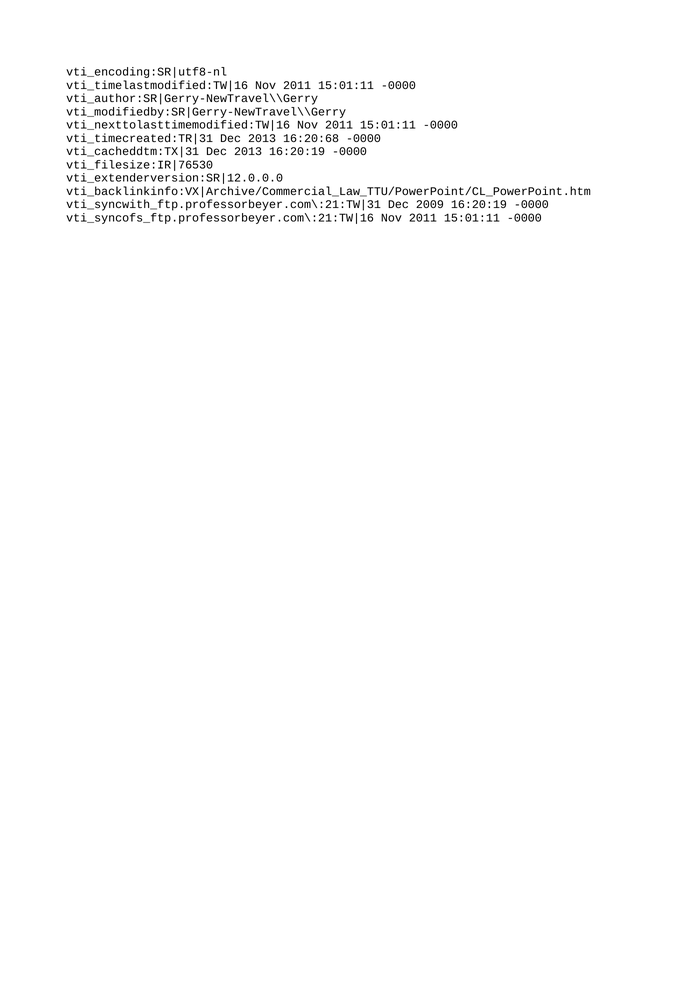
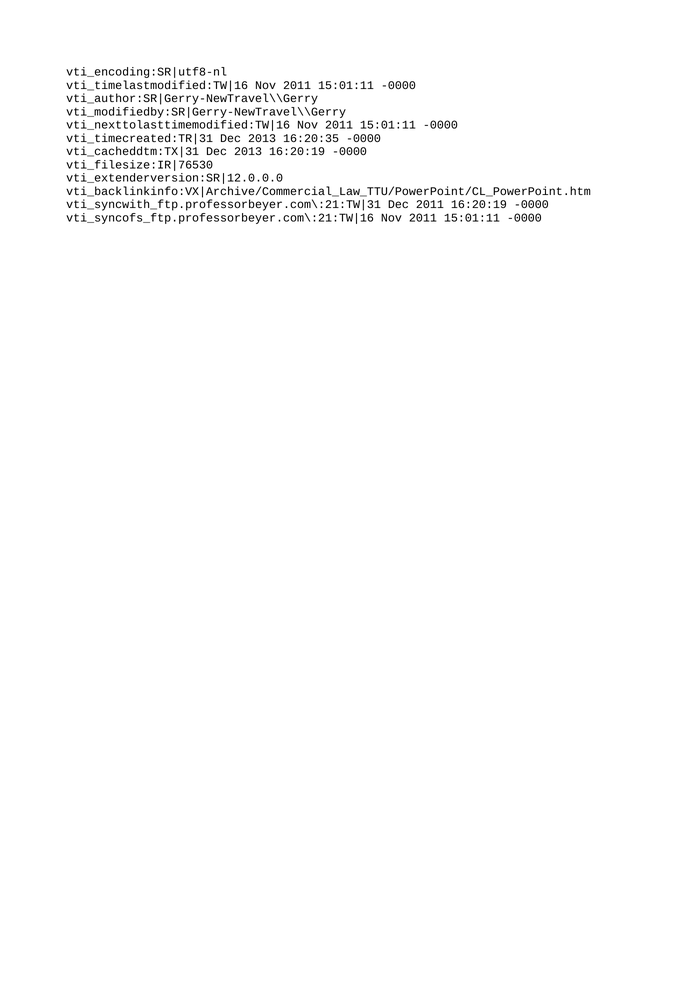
16:20:68: 16:20:68 -> 16:20:35
Dec 2009: 2009 -> 2011
